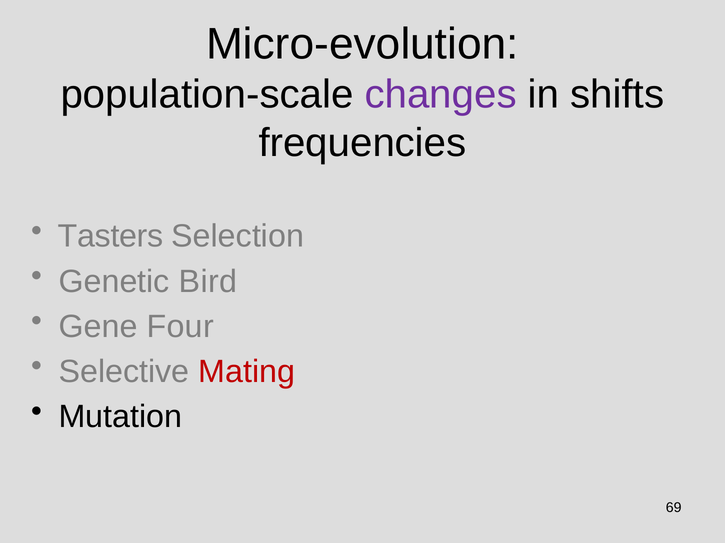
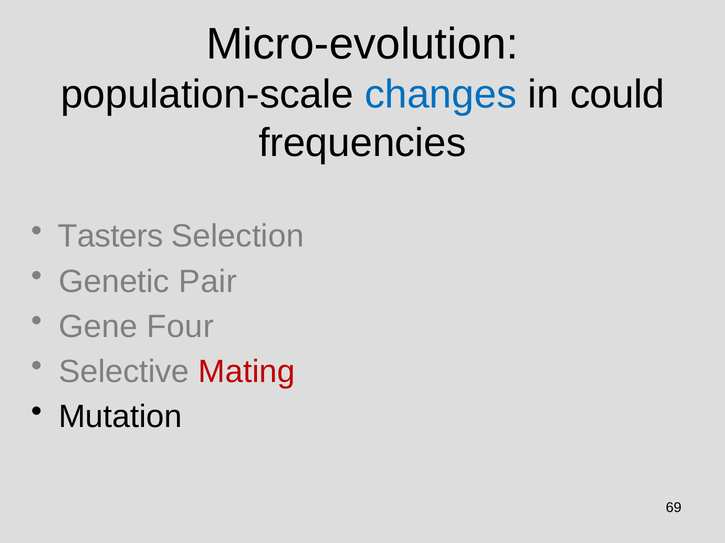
changes colour: purple -> blue
shifts: shifts -> could
Bird: Bird -> Pair
